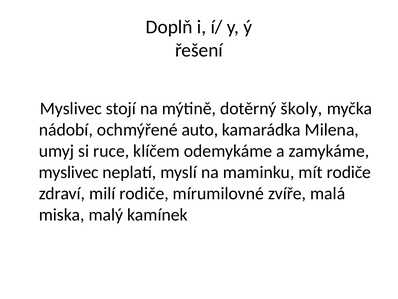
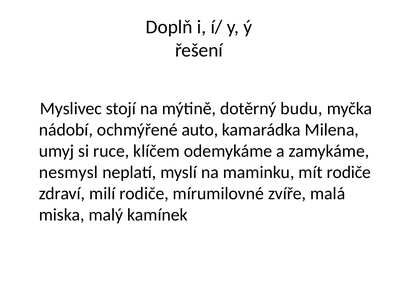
školy: školy -> budu
myslivec at (69, 172): myslivec -> nesmysl
